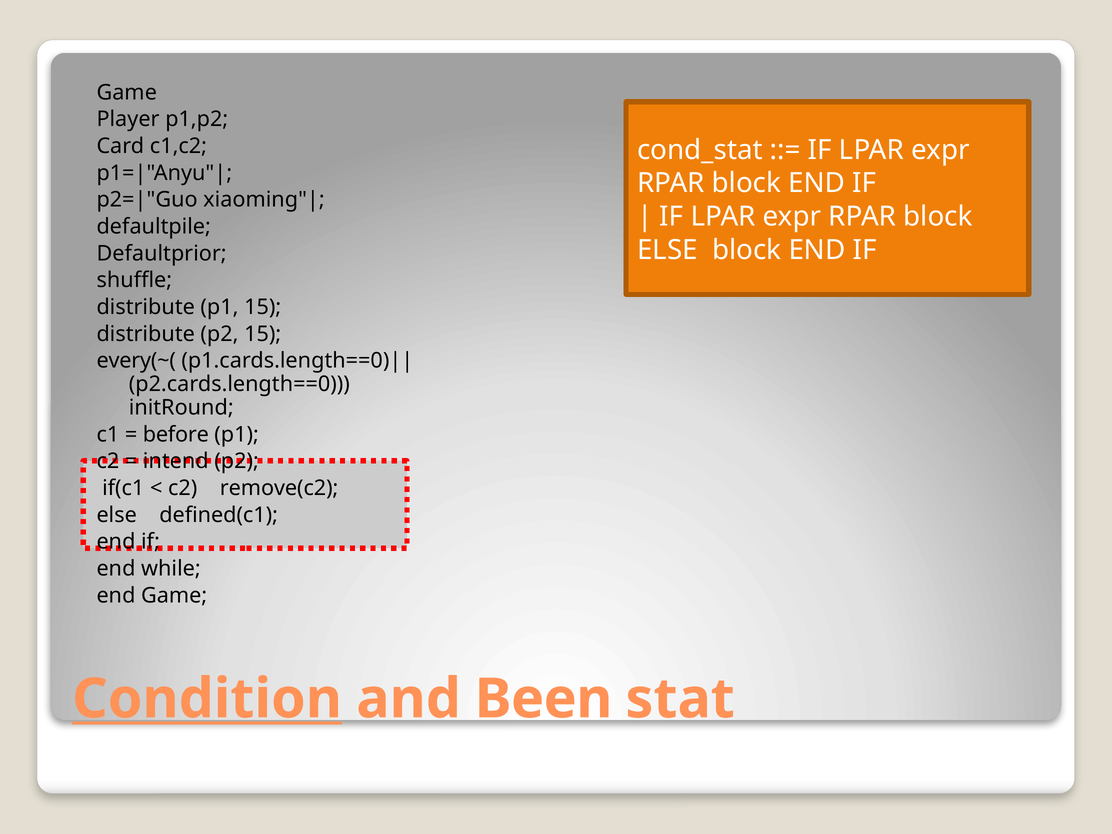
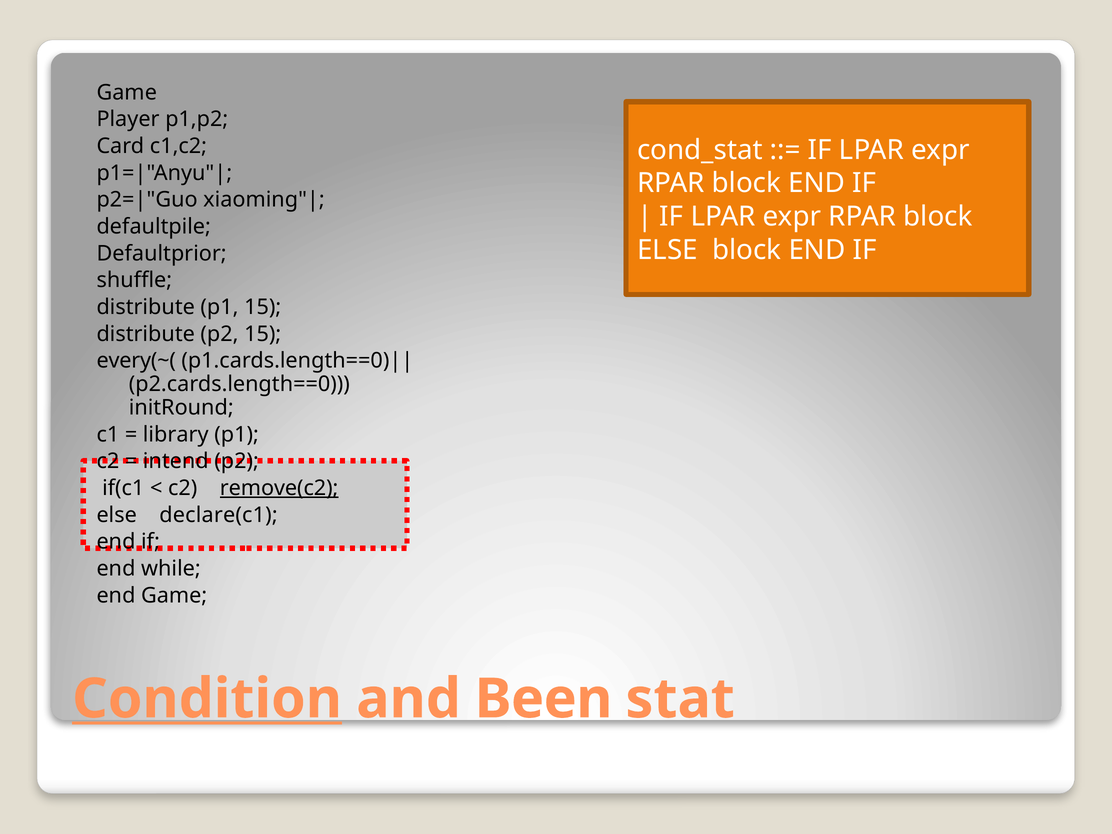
before: before -> library
remove(c2 underline: none -> present
defined(c1: defined(c1 -> declare(c1
